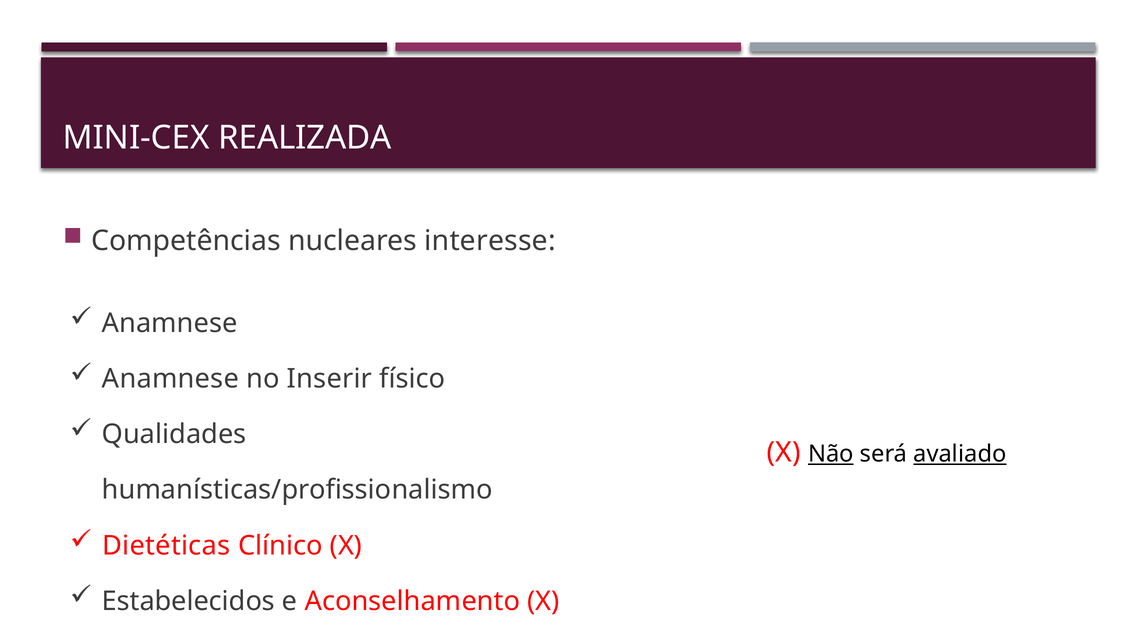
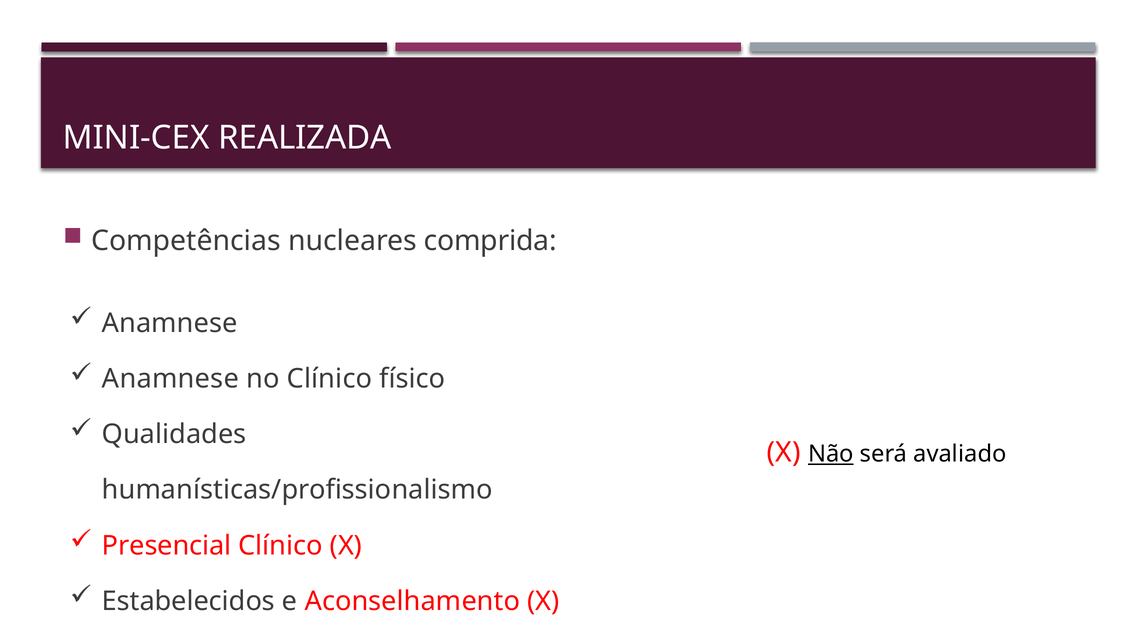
interesse: interesse -> comprida
no Inserir: Inserir -> Clínico
avaliado underline: present -> none
Dietéticas: Dietéticas -> Presencial
